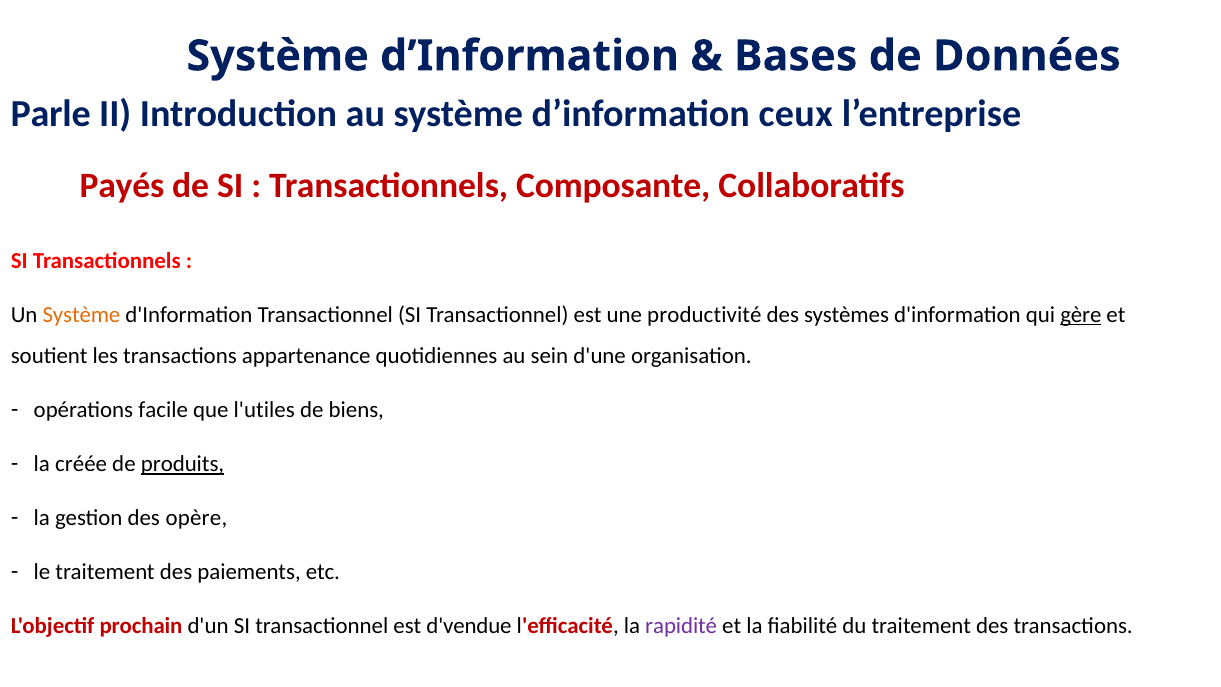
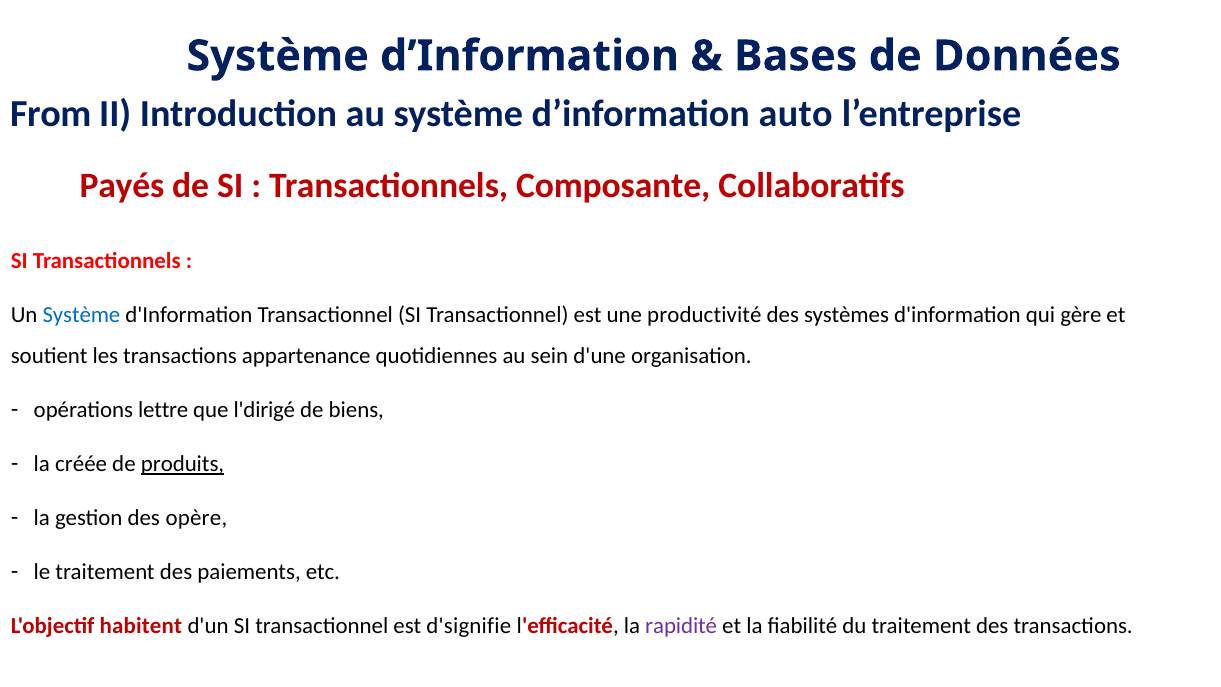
Parle: Parle -> From
ceux: ceux -> auto
Système at (81, 315) colour: orange -> blue
gère underline: present -> none
facile: facile -> lettre
l'utiles: l'utiles -> l'dirigé
prochain: prochain -> habitent
d'vendue: d'vendue -> d'signifie
